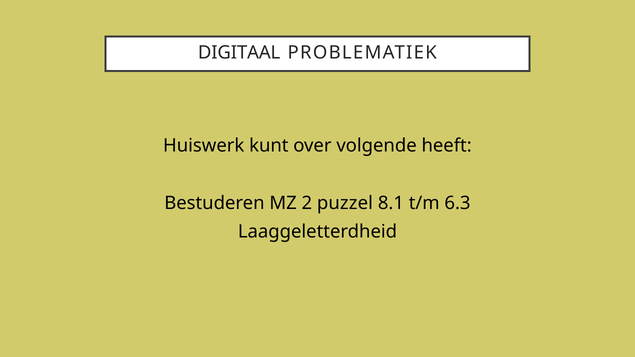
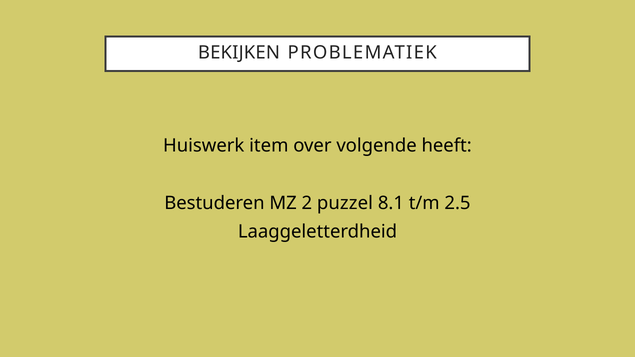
DIGITAAL: DIGITAAL -> BEKIJKEN
kunt: kunt -> item
6.3: 6.3 -> 2.5
